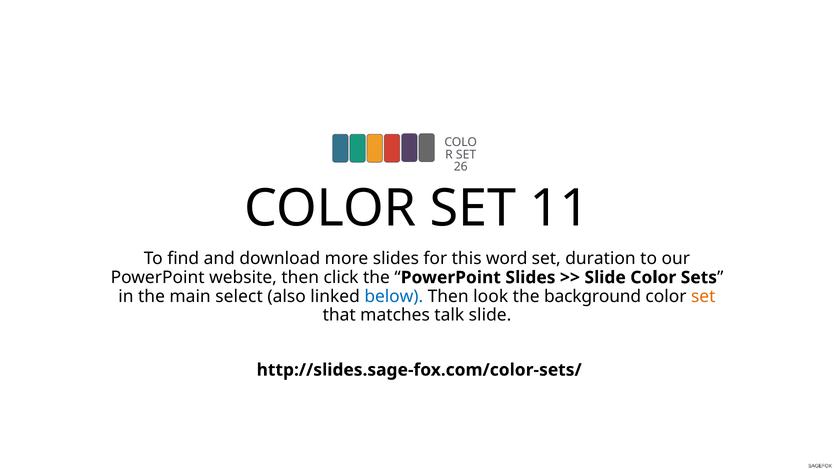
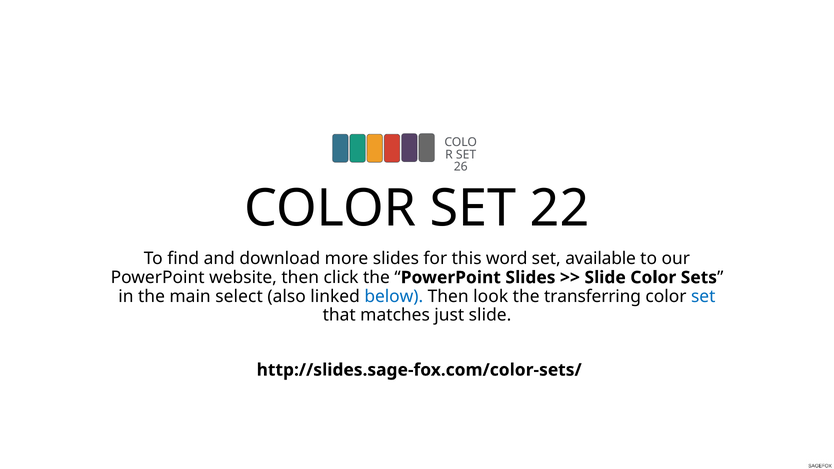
11: 11 -> 22
duration: duration -> available
background: background -> transferring
set at (703, 296) colour: orange -> blue
talk: talk -> just
